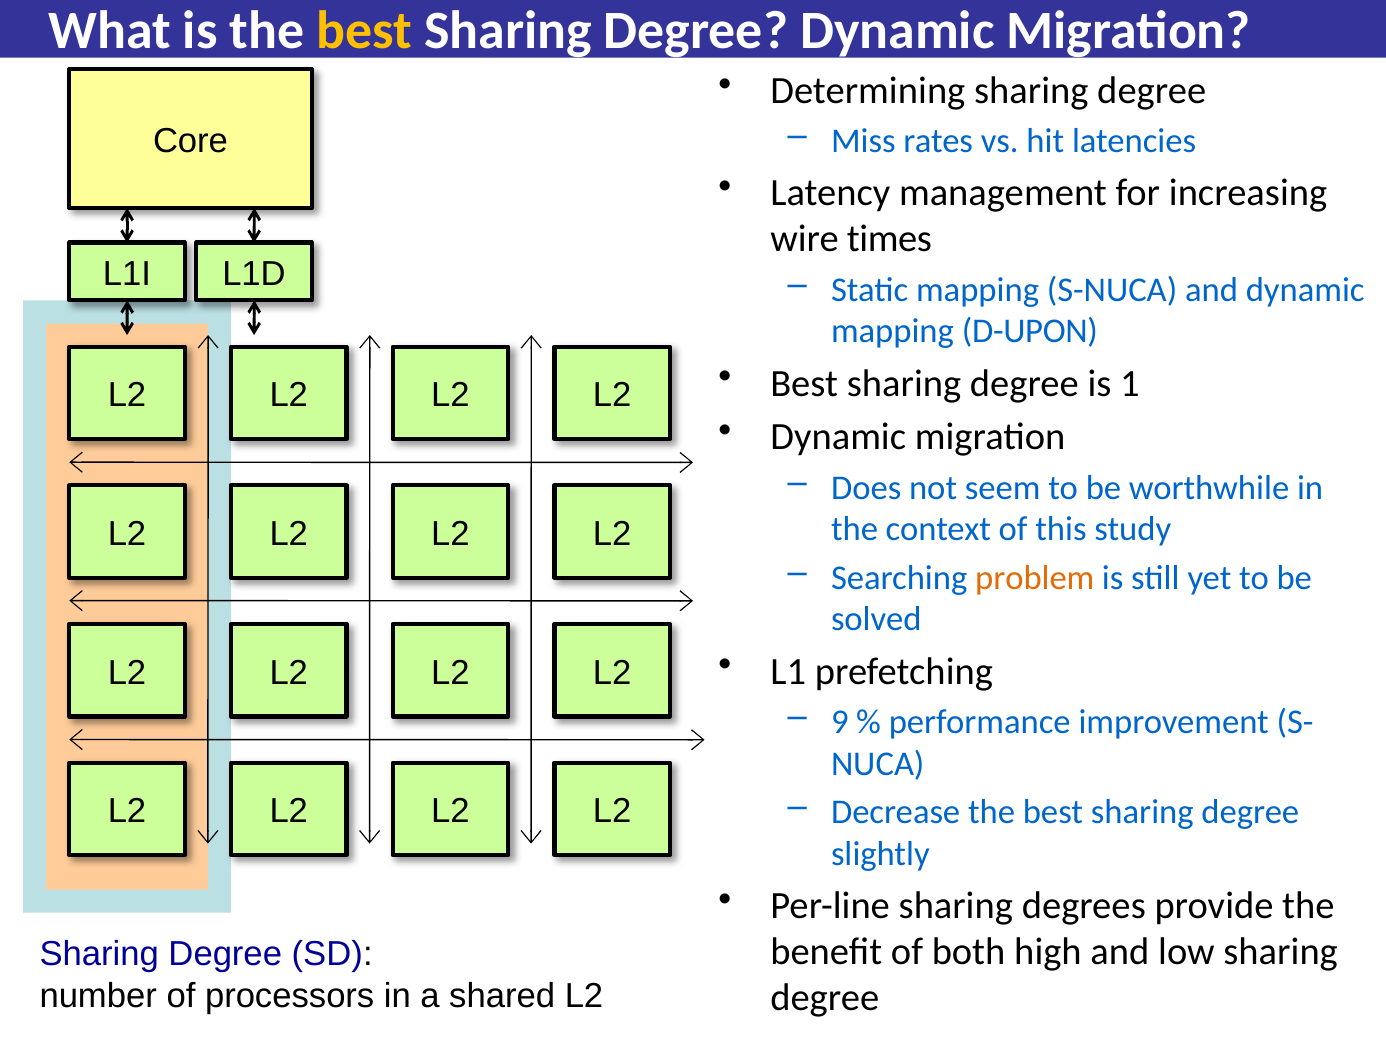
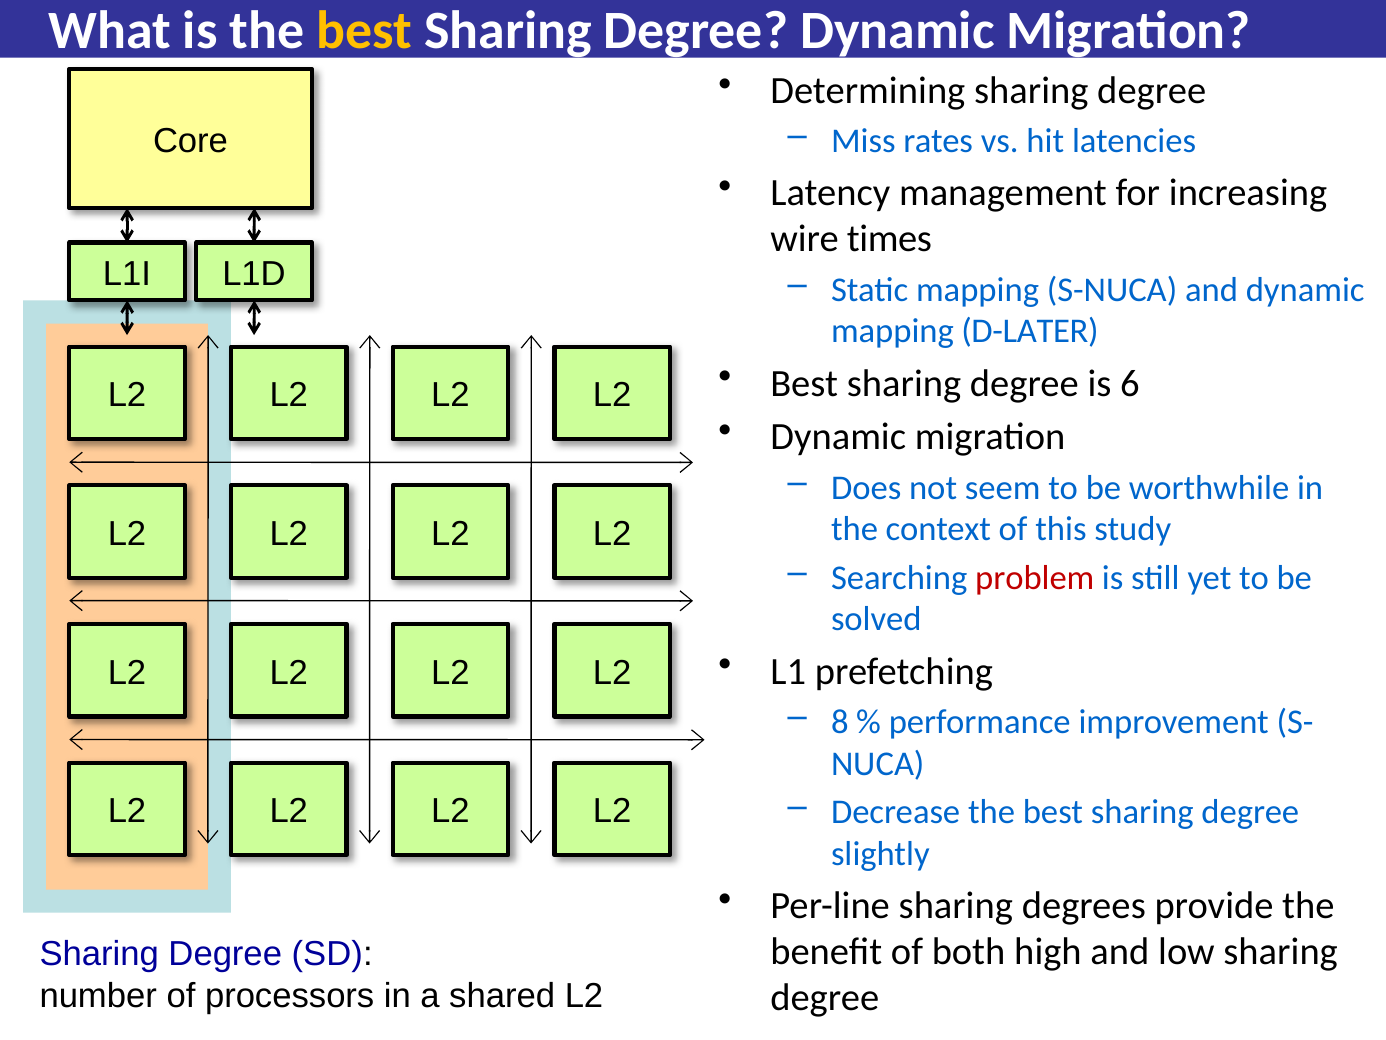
D-UPON: D-UPON -> D-LATER
1: 1 -> 6
problem colour: orange -> red
9: 9 -> 8
